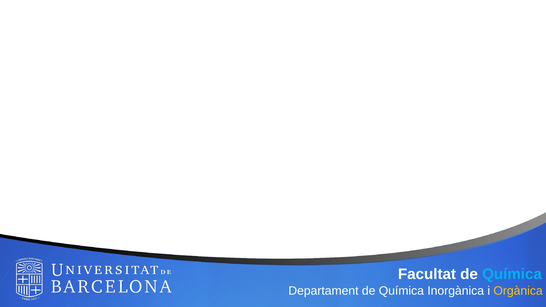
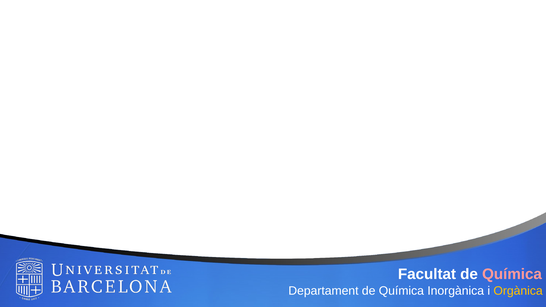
Química at (512, 274) colour: light blue -> pink
